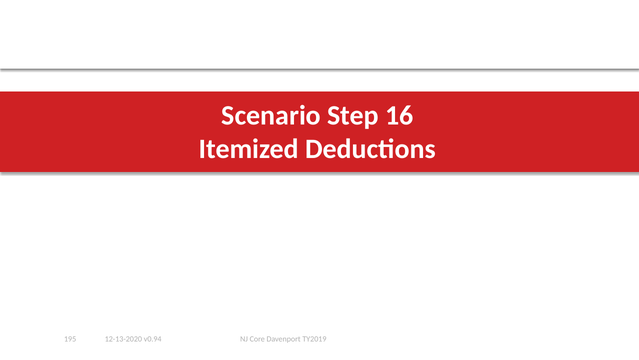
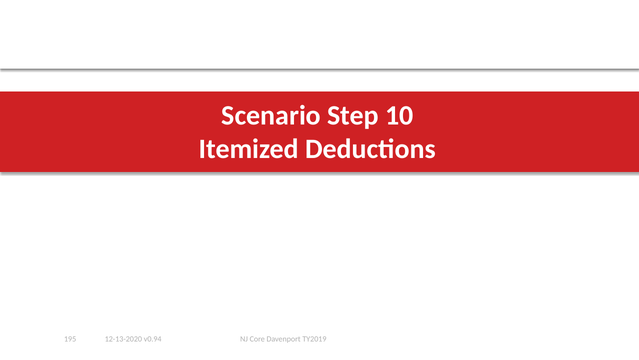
16: 16 -> 10
